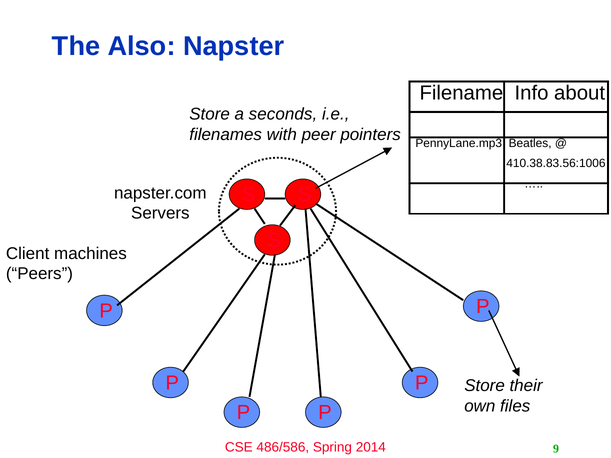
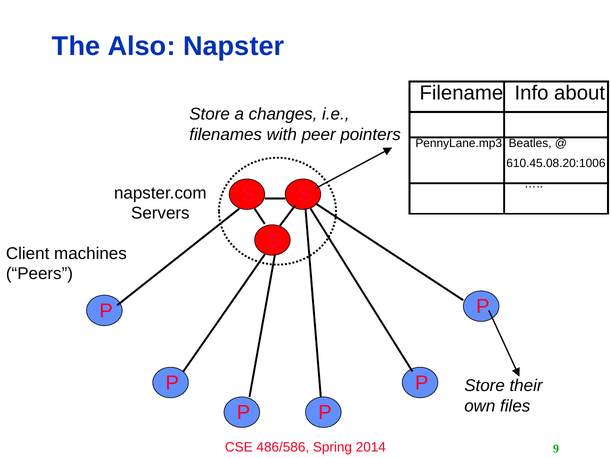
seconds: seconds -> changes
410.38.83.56:1006: 410.38.83.56:1006 -> 610.45.08.20:1006
